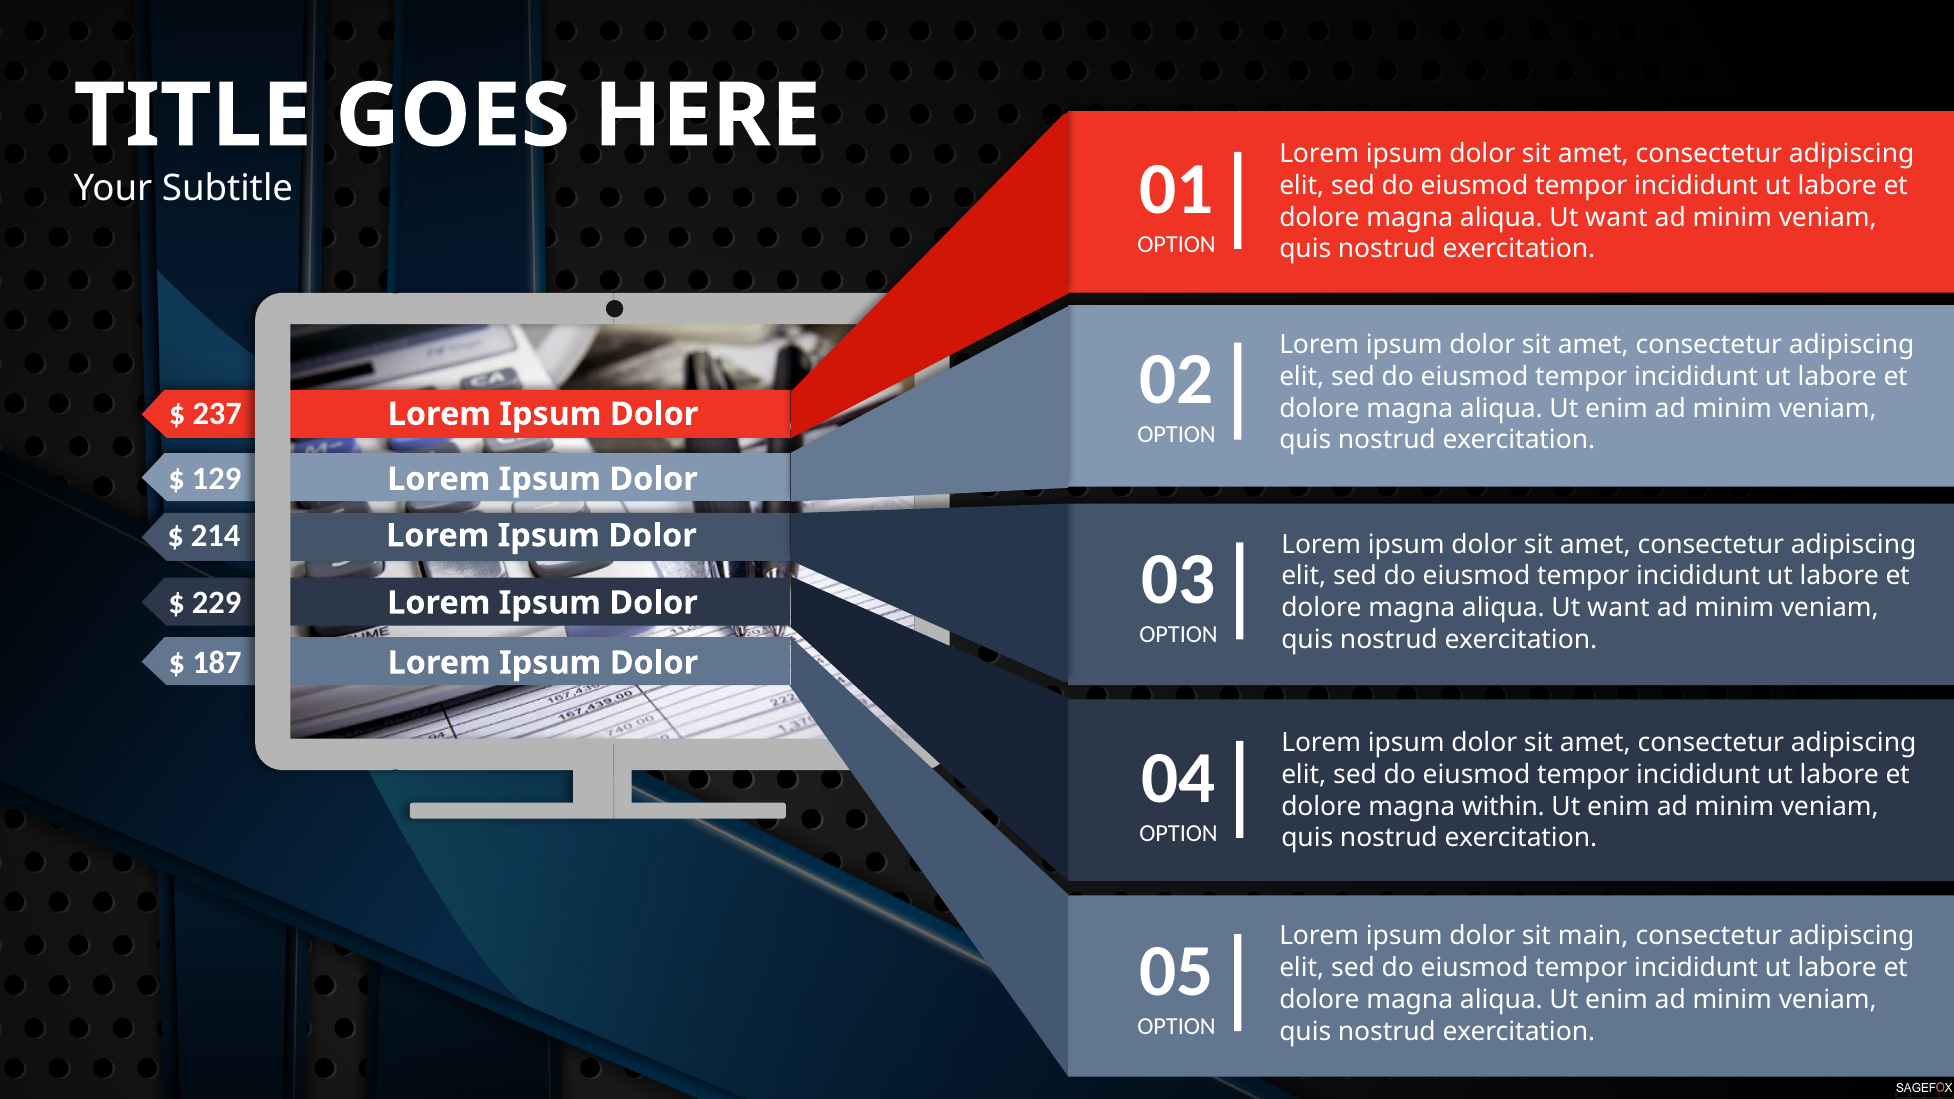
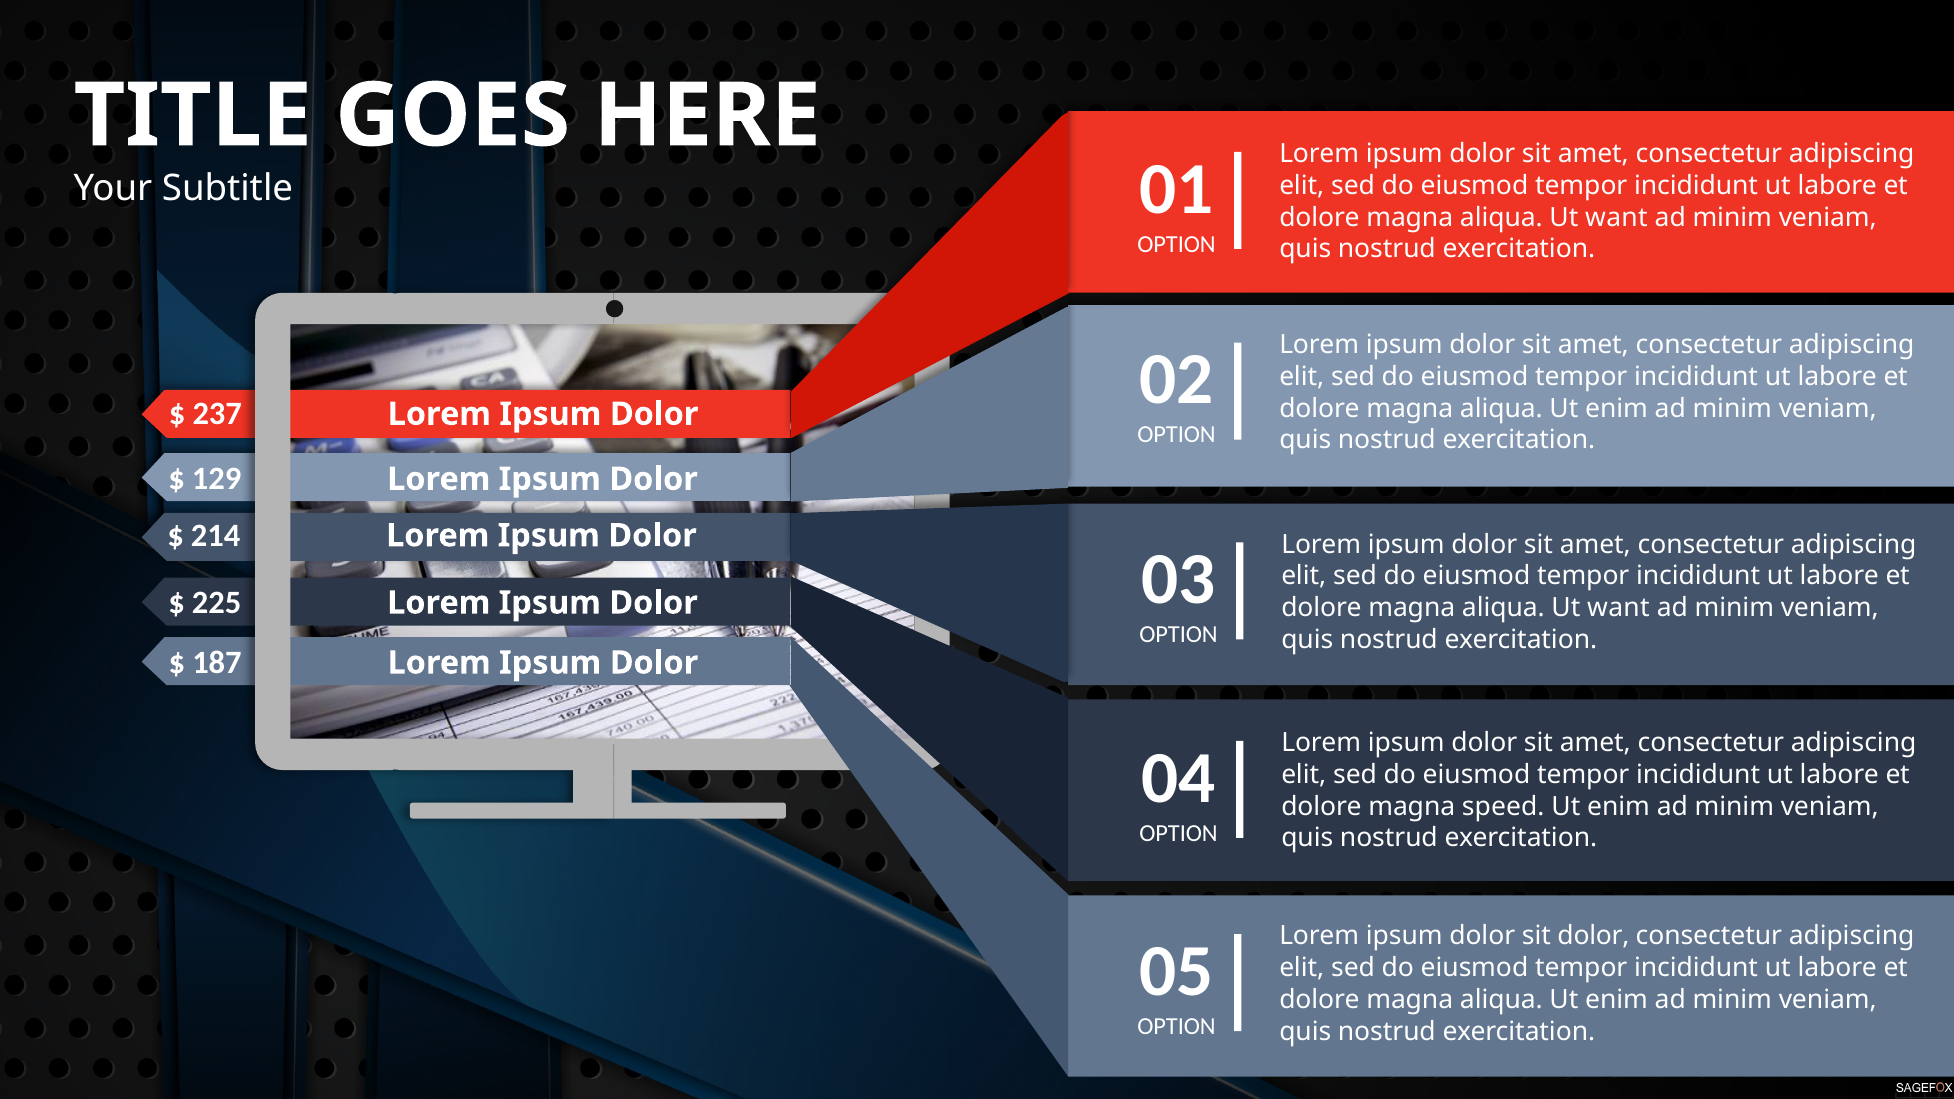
229: 229 -> 225
within: within -> speed
sit main: main -> dolor
